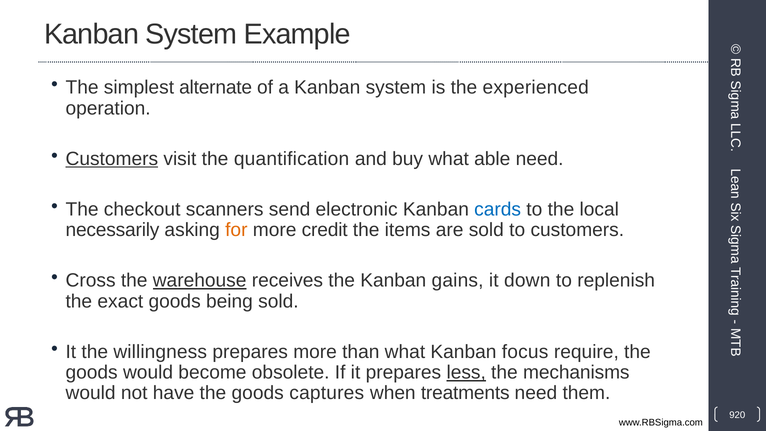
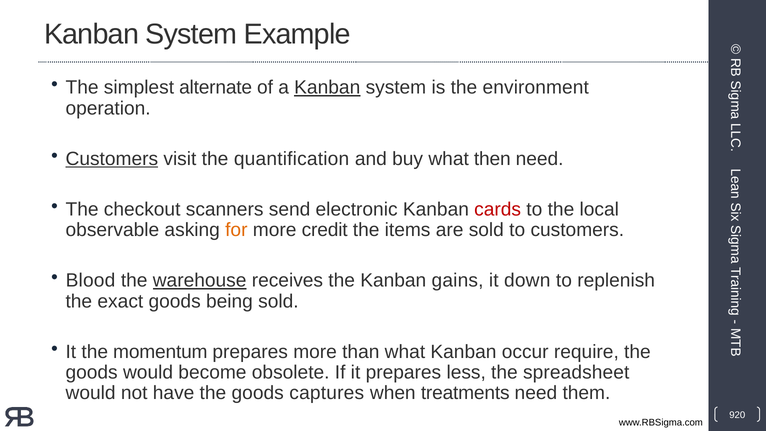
Kanban at (327, 88) underline: none -> present
experienced: experienced -> environment
able: able -> then
cards colour: blue -> red
necessarily: necessarily -> observable
Cross: Cross -> Blood
willingness: willingness -> momentum
focus: focus -> occur
less underline: present -> none
mechanisms: mechanisms -> spreadsheet
